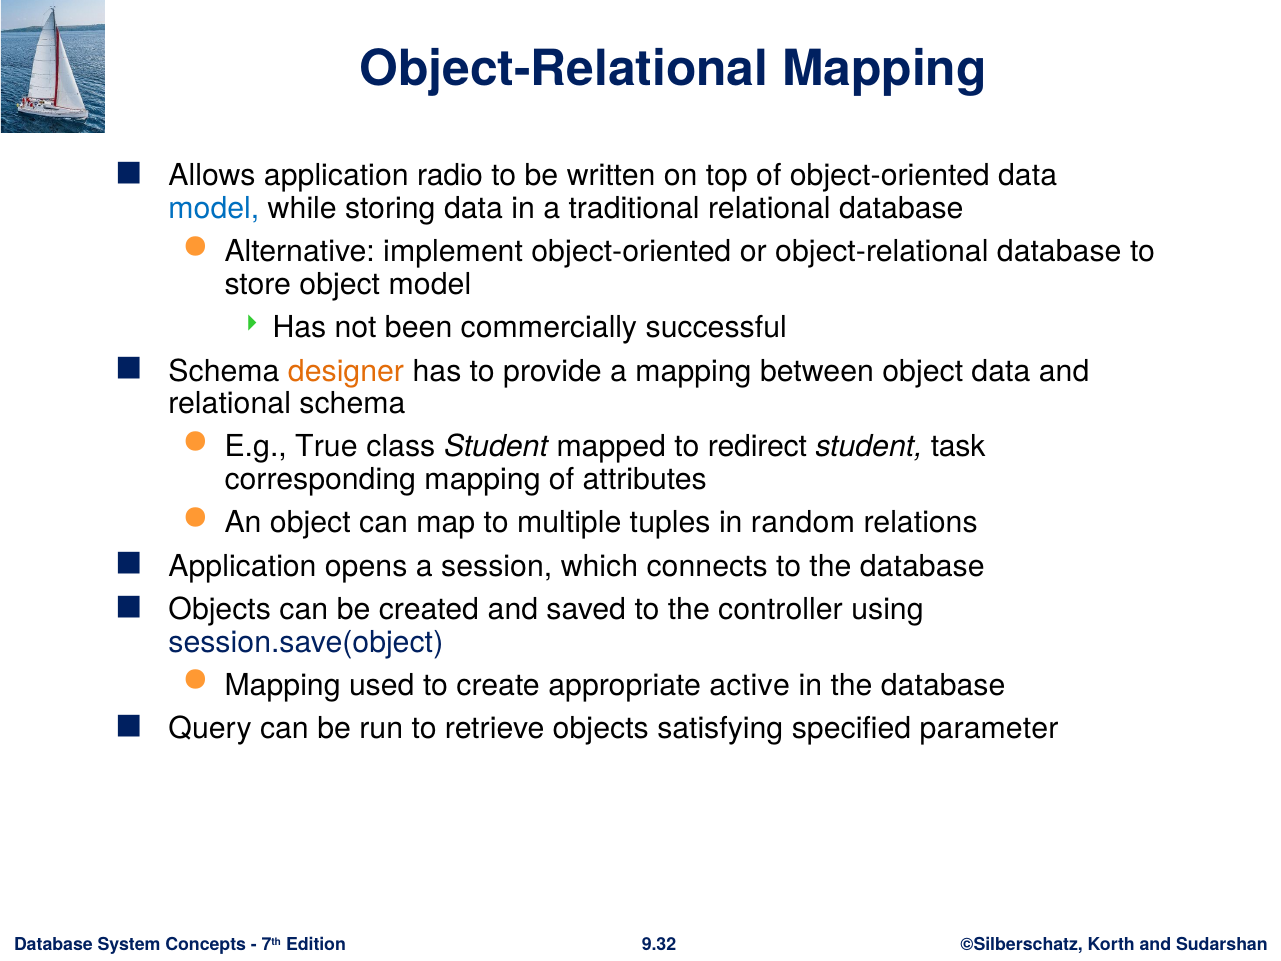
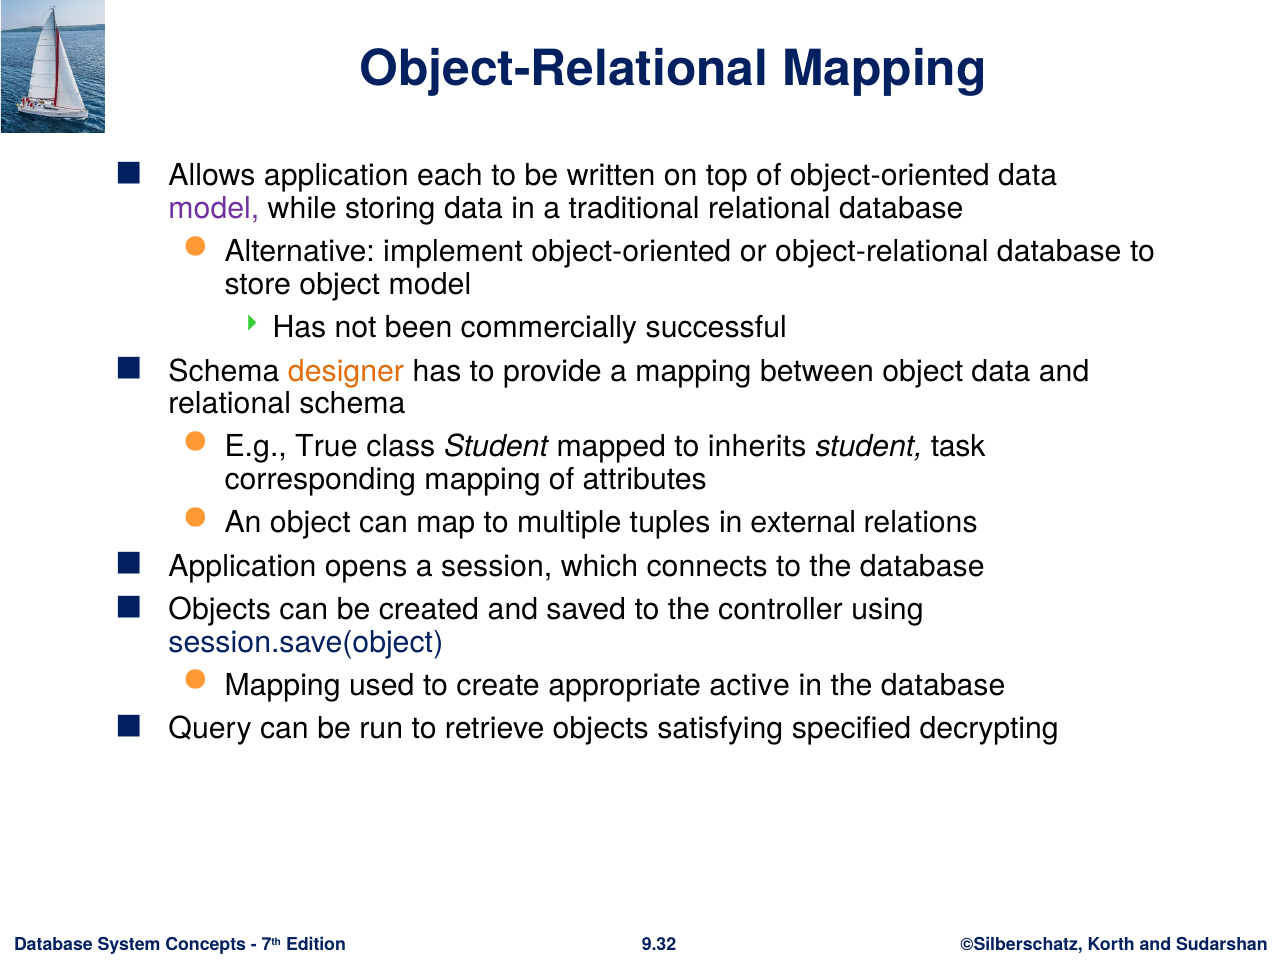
radio: radio -> each
model at (214, 208) colour: blue -> purple
redirect: redirect -> inherits
random: random -> external
parameter: parameter -> decrypting
